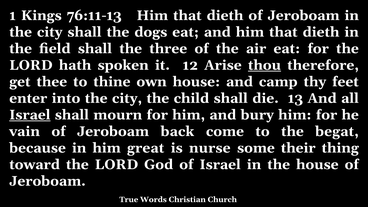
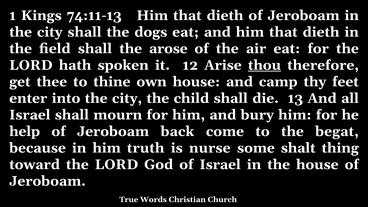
76:11-13: 76:11-13 -> 74:11-13
three: three -> arose
Israel at (30, 115) underline: present -> none
vain: vain -> help
great: great -> truth
their: their -> shalt
